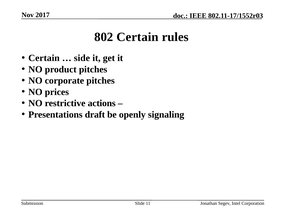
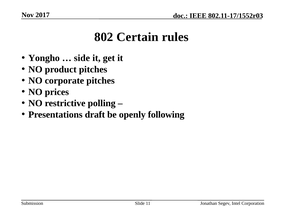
Certain at (44, 58): Certain -> Yongho
actions: actions -> polling
signaling: signaling -> following
